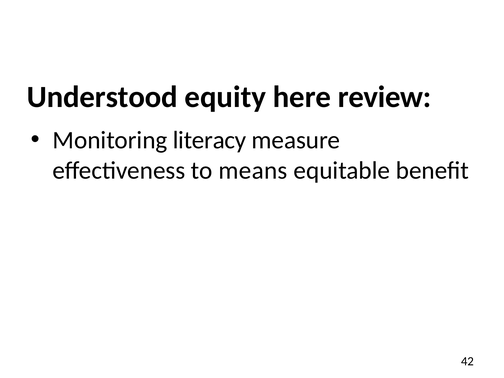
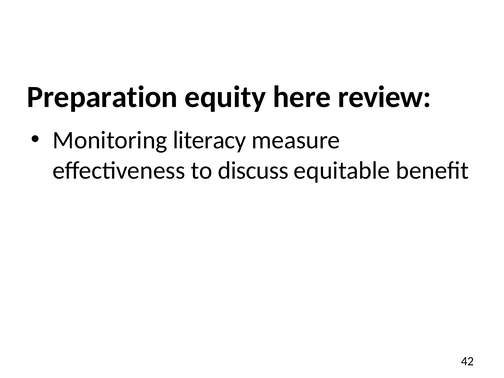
Understood: Understood -> Preparation
means: means -> discuss
